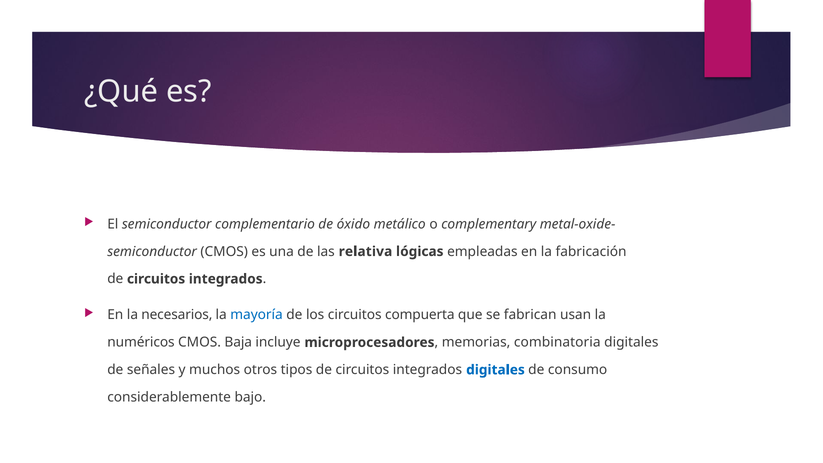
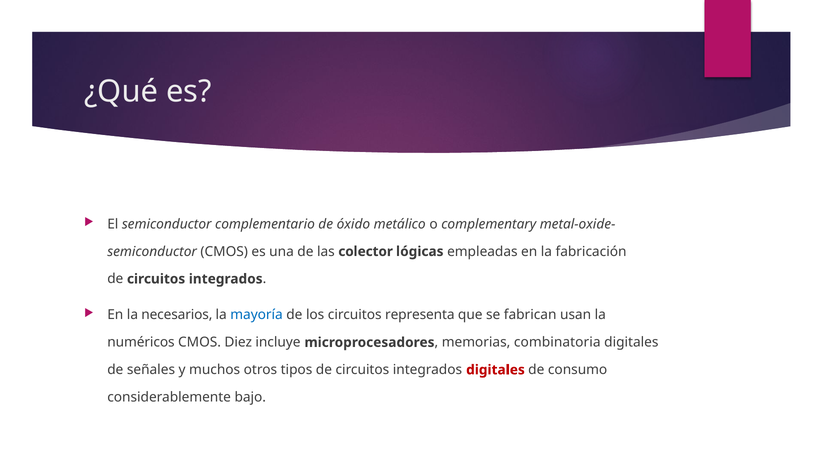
relativa: relativa -> colector
compuerta: compuerta -> representa
Baja: Baja -> Diez
digitales at (495, 370) colour: blue -> red
